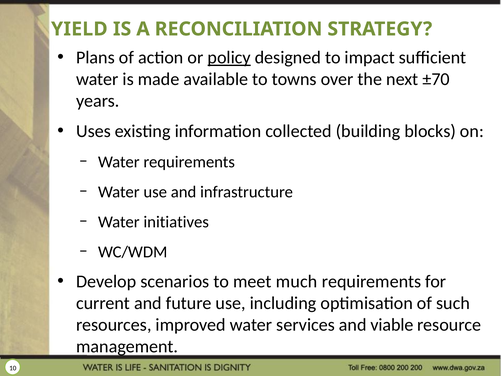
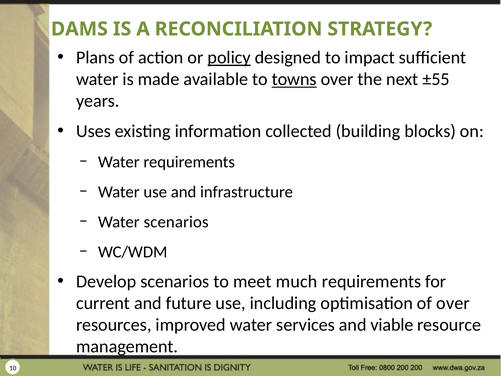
YIELD: YIELD -> DAMS
towns underline: none -> present
±70: ±70 -> ±55
Water initiatives: initiatives -> scenarios
of such: such -> over
